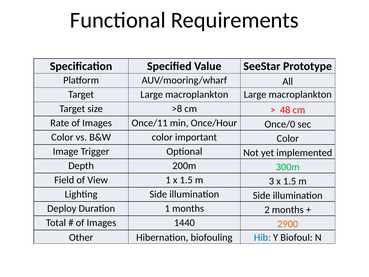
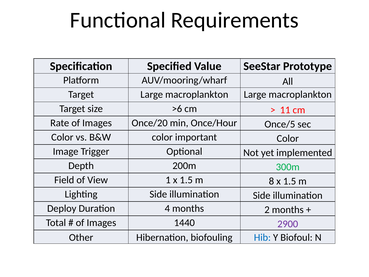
>8: >8 -> >6
48: 48 -> 11
Once/11: Once/11 -> Once/20
Once/0: Once/0 -> Once/5
3: 3 -> 8
Duration 1: 1 -> 4
2900 colour: orange -> purple
